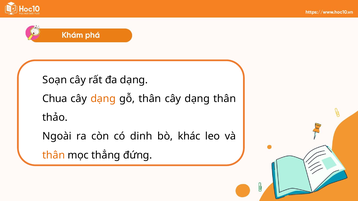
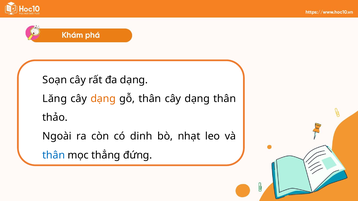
Chua: Chua -> Lăng
khác: khác -> nhạt
thân at (54, 155) colour: orange -> blue
